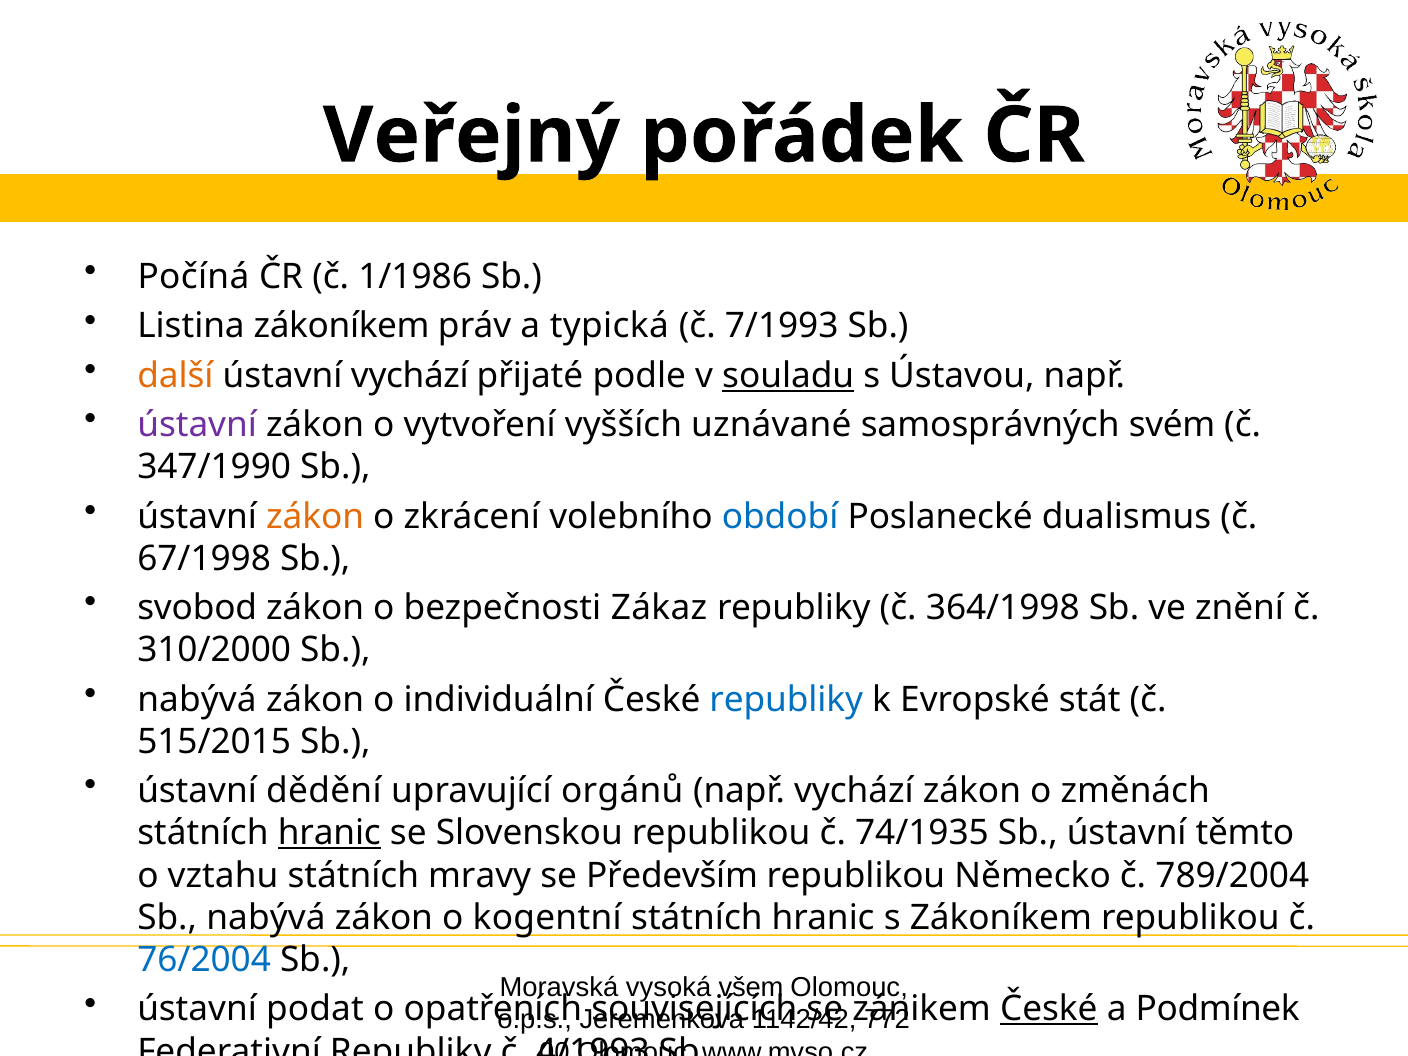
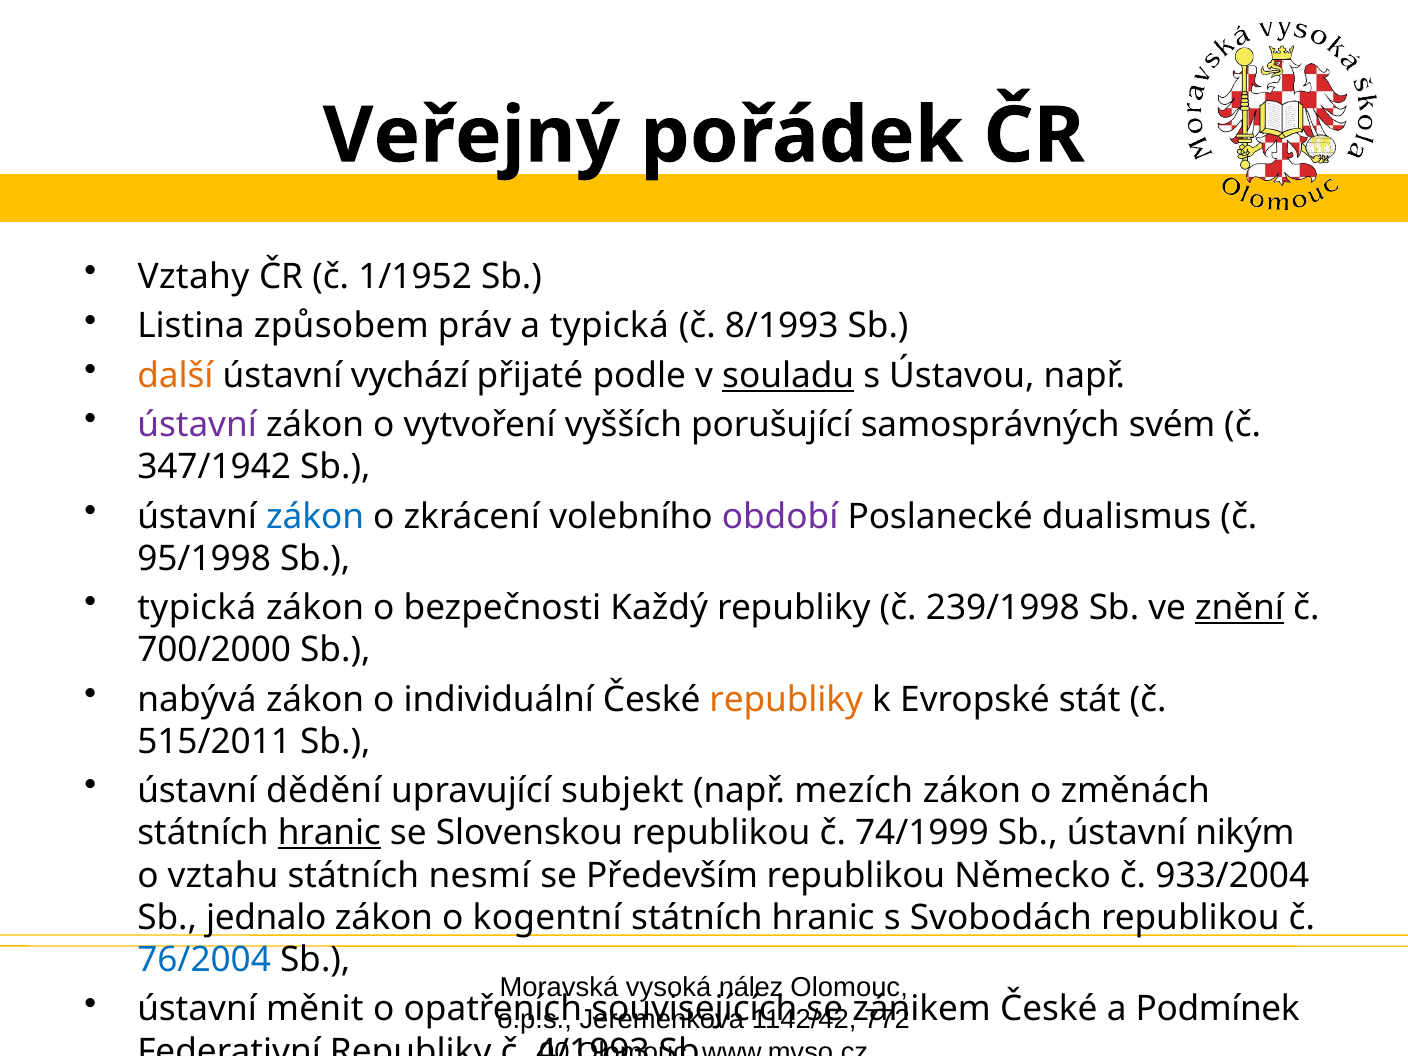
Počíná: Počíná -> Vztahy
1/1986: 1/1986 -> 1/1952
Listina zákoníkem: zákoníkem -> způsobem
7/1993: 7/1993 -> 8/1993
uznávané: uznávané -> porušující
347/1990: 347/1990 -> 347/1942
zákon at (315, 516) colour: orange -> blue
období colour: blue -> purple
67/1998: 67/1998 -> 95/1998
svobod at (197, 608): svobod -> typická
Zákaz: Zákaz -> Každý
364/1998: 364/1998 -> 239/1998
znění underline: none -> present
310/2000: 310/2000 -> 700/2000
republiky at (786, 699) colour: blue -> orange
515/2015: 515/2015 -> 515/2011
orgánů: orgánů -> subjekt
např vychází: vychází -> mezích
74/1935: 74/1935 -> 74/1999
těmto: těmto -> nikým
mravy: mravy -> nesmí
789/2004: 789/2004 -> 933/2004
Sb nabývá: nabývá -> jednalo
s Zákoníkem: Zákoníkem -> Svobodách
všem: všem -> nález
podat: podat -> měnit
České at (1049, 1009) underline: present -> none
